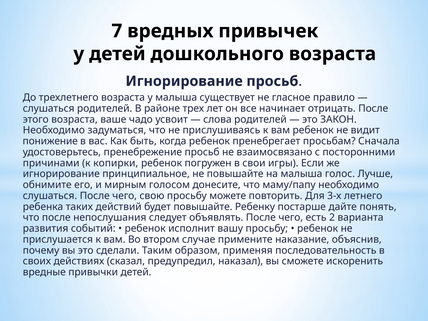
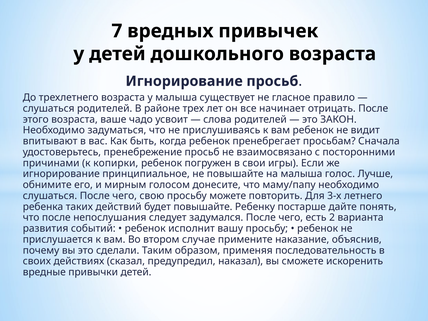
понижение: понижение -> впитывают
объявлять: объявлять -> задумался
